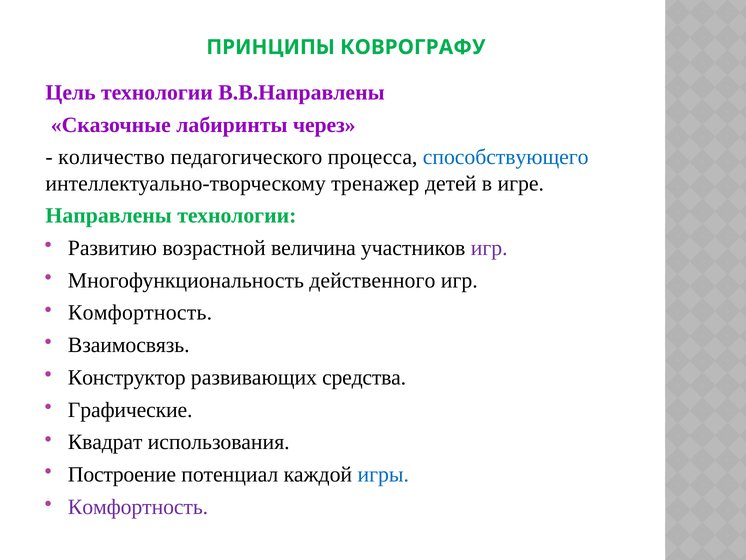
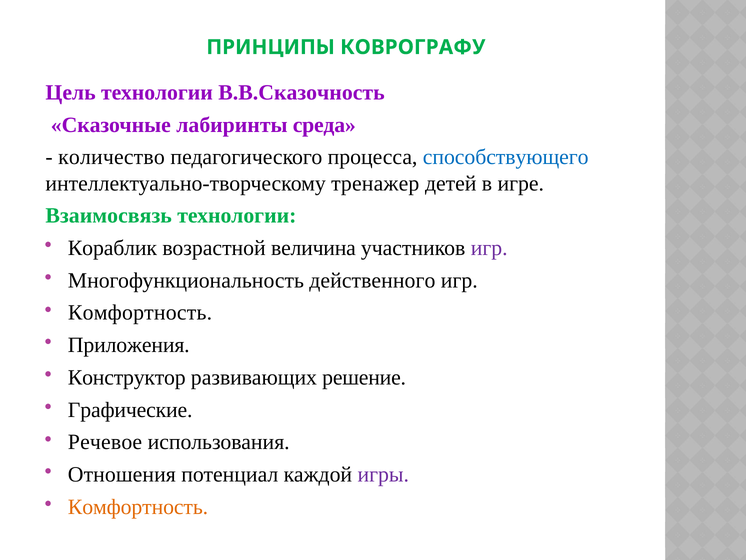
В.В.Направлены: В.В.Направлены -> В.В.Сказочность
через: через -> среда
Направлены: Направлены -> Взаимосвязь
Развитию: Развитию -> Кораблик
Взаимосвязь: Взаимосвязь -> Приложения
средства: средства -> решение
Квадрат: Квадрат -> Речевое
Построение: Построение -> Отношения
игры colour: blue -> purple
Комфортность at (138, 507) colour: purple -> orange
